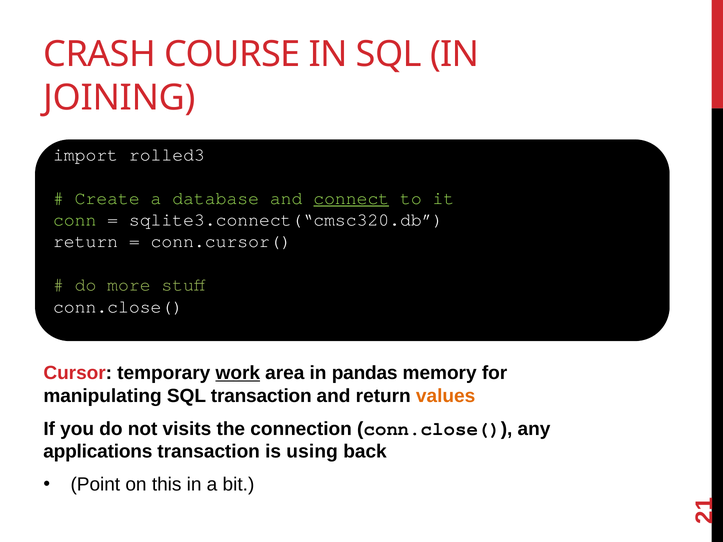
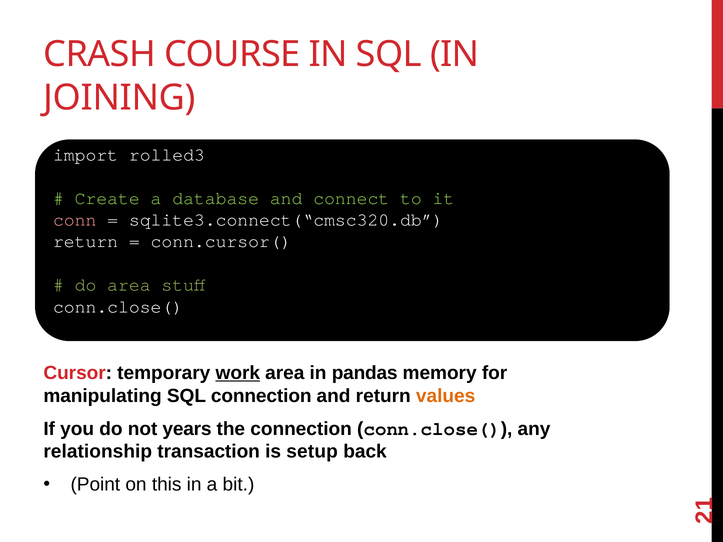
connect underline: present -> none
conn colour: light green -> pink
do more: more -> area
SQL transaction: transaction -> connection
visits: visits -> years
applications: applications -> relationship
using: using -> setup
